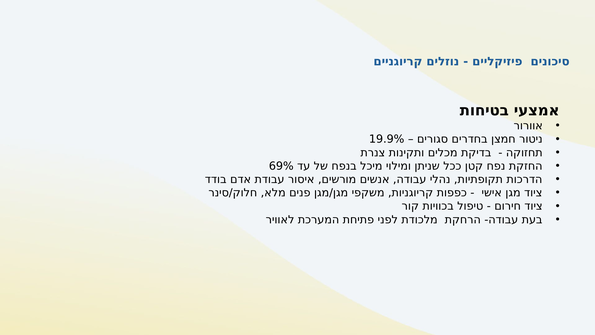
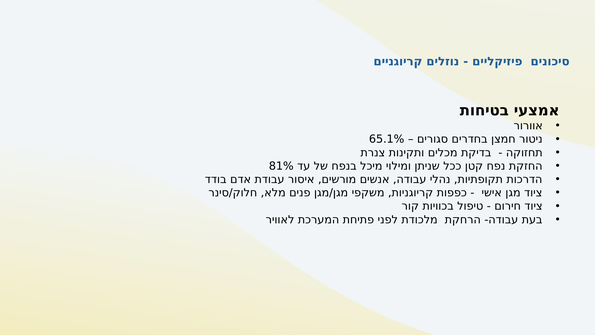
19.9%: 19.9% -> 65.1%
69%: 69% -> 81%
